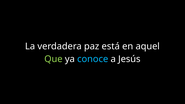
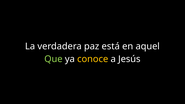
conoce colour: light blue -> yellow
